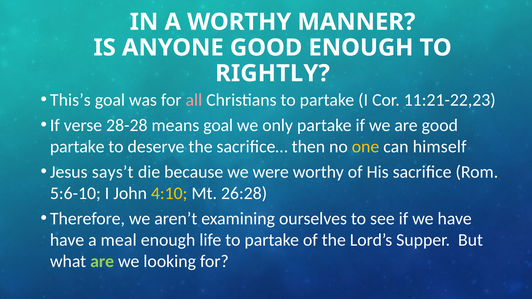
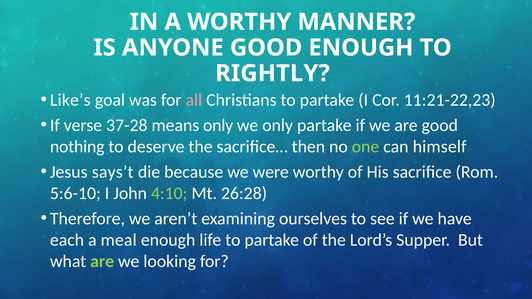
This’s: This’s -> Like’s
28-28: 28-28 -> 37-28
means goal: goal -> only
partake at (77, 147): partake -> nothing
one colour: yellow -> light green
4:10 colour: yellow -> light green
have at (67, 240): have -> each
